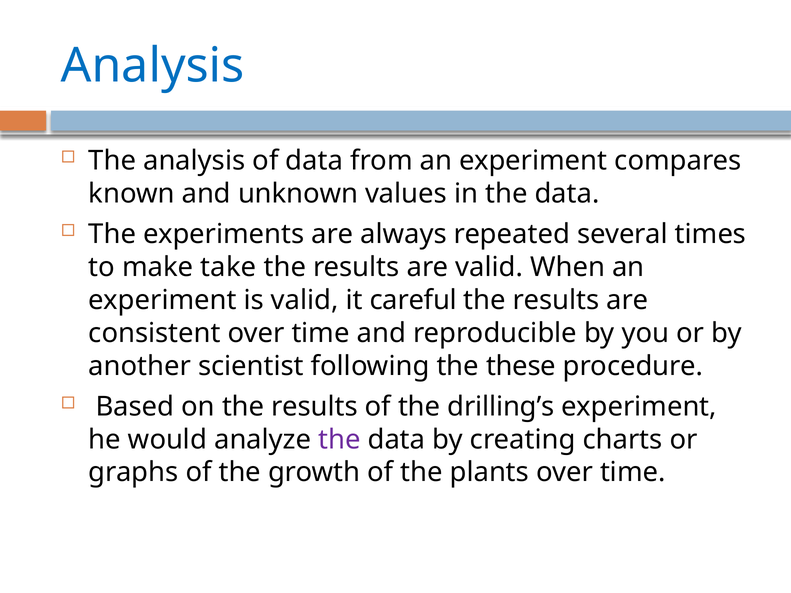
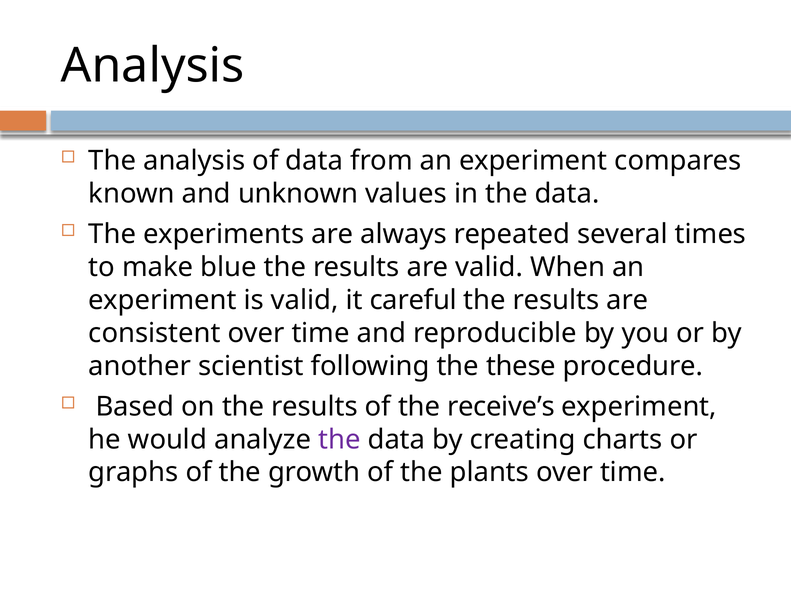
Analysis at (153, 66) colour: blue -> black
take: take -> blue
drilling’s: drilling’s -> receive’s
